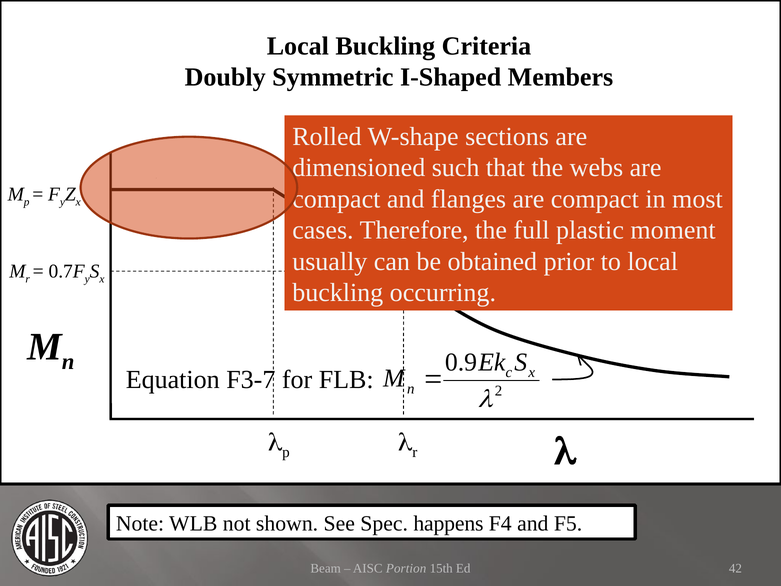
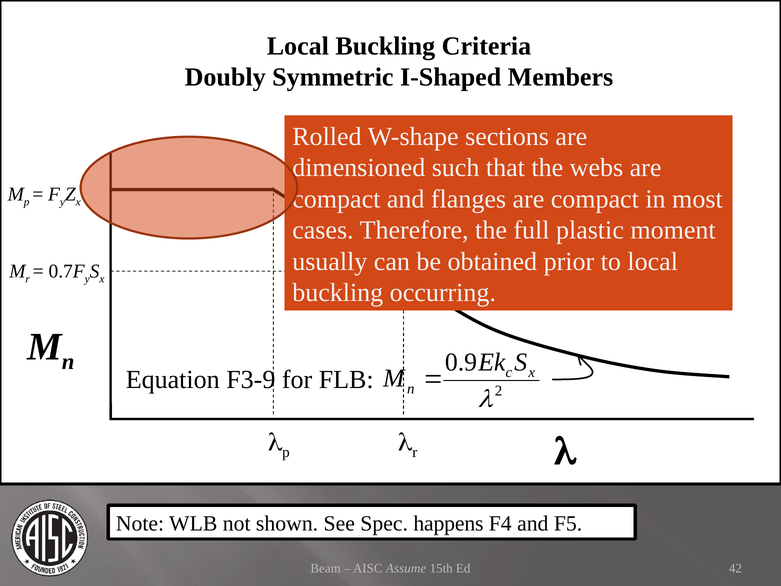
F3-7: F3-7 -> F3-9
Portion: Portion -> Assume
